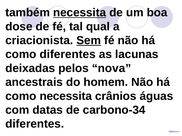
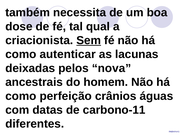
necessita at (80, 13) underline: present -> none
como diferentes: diferentes -> autenticar
como necessita: necessita -> perfeição
carbono-34: carbono-34 -> carbono-11
